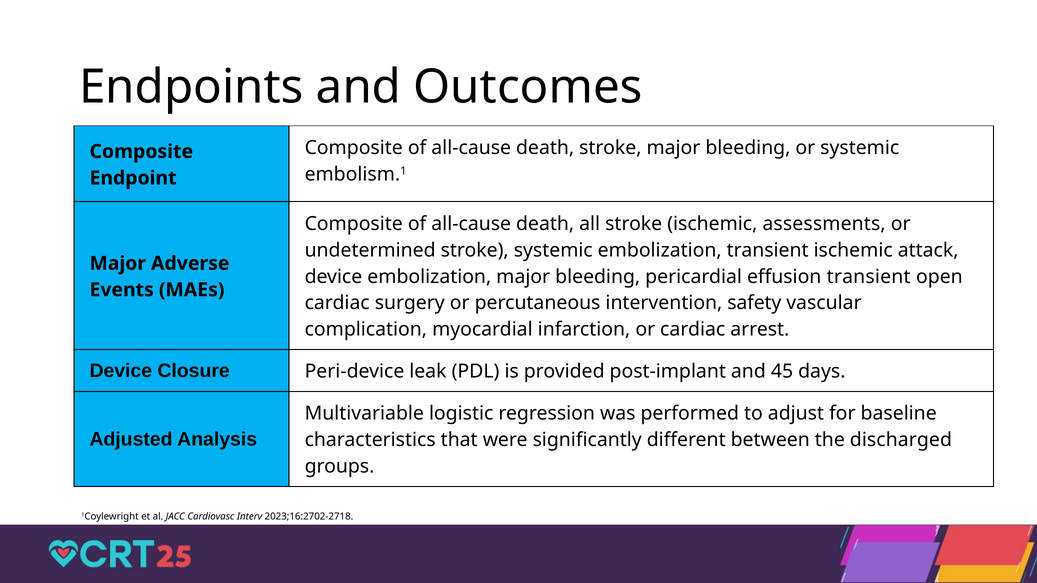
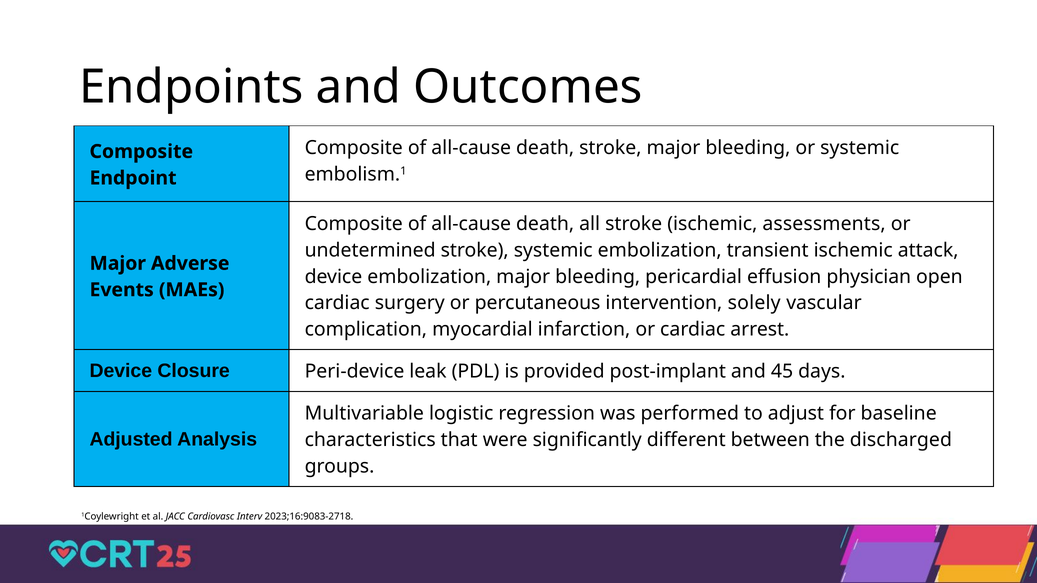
effusion transient: transient -> physician
safety: safety -> solely
2023;16:2702-2718: 2023;16:2702-2718 -> 2023;16:9083-2718
